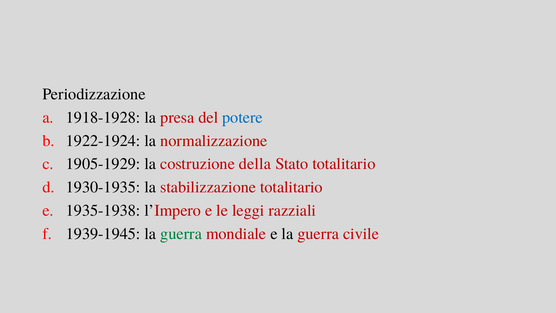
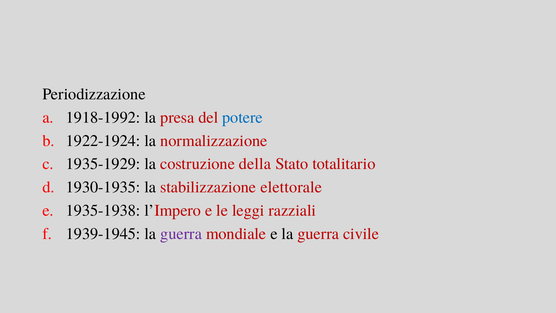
1918-1928: 1918-1928 -> 1918-1992
1905-1929: 1905-1929 -> 1935-1929
stabilizzazione totalitario: totalitario -> elettorale
guerra at (181, 234) colour: green -> purple
